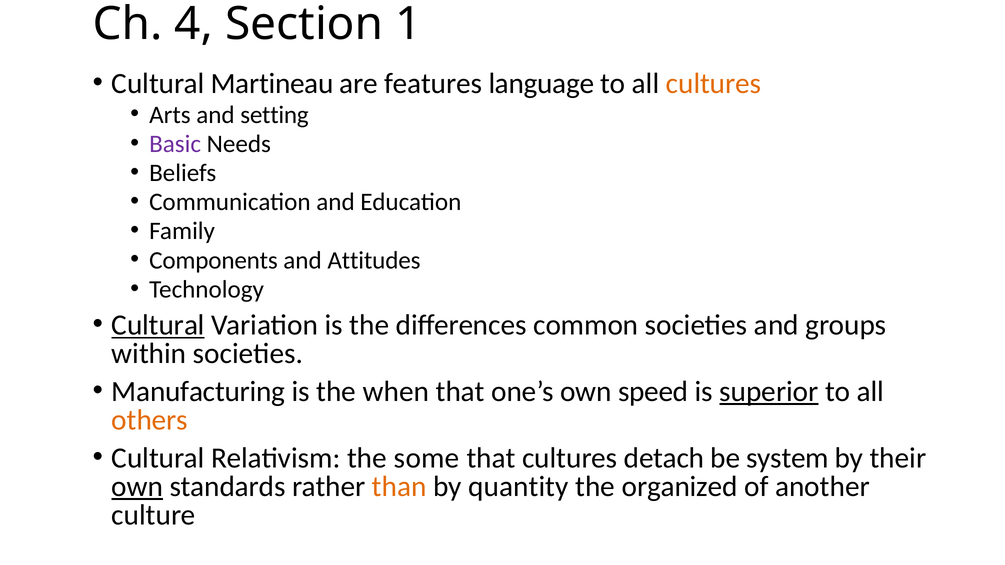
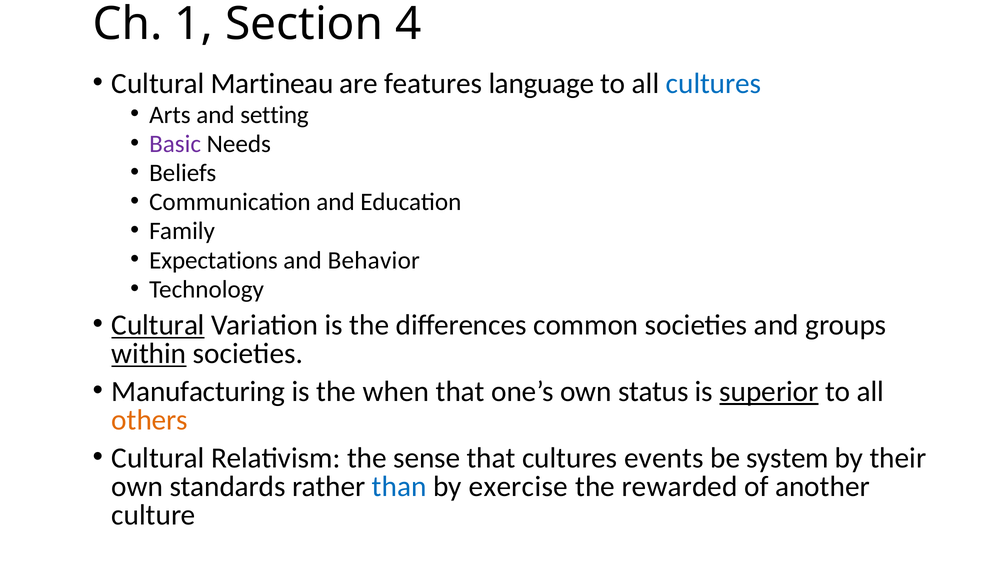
4: 4 -> 1
1: 1 -> 4
cultures at (714, 84) colour: orange -> blue
Components: Components -> Expectations
Attitudes: Attitudes -> Behavior
within underline: none -> present
speed: speed -> status
some: some -> sense
detach: detach -> events
own at (137, 487) underline: present -> none
than colour: orange -> blue
quantity: quantity -> exercise
organized: organized -> rewarded
